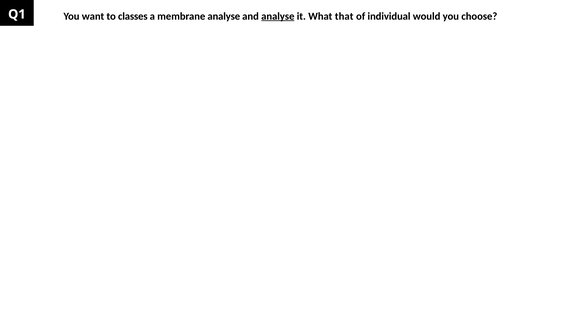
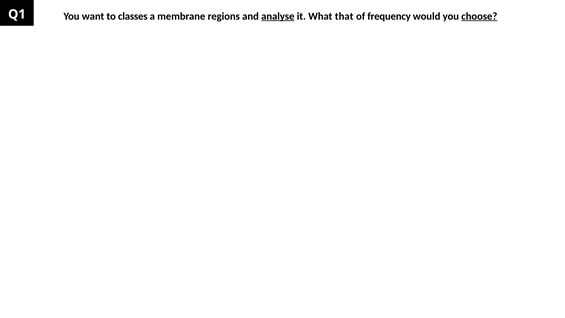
membrane analyse: analyse -> regions
individual: individual -> frequency
choose underline: none -> present
